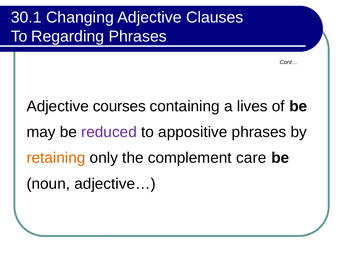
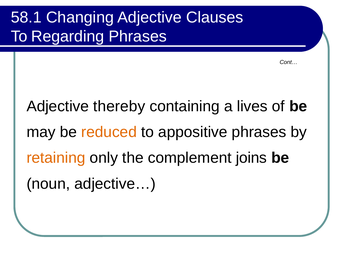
30.1: 30.1 -> 58.1
courses: courses -> thereby
reduced colour: purple -> orange
care: care -> joins
